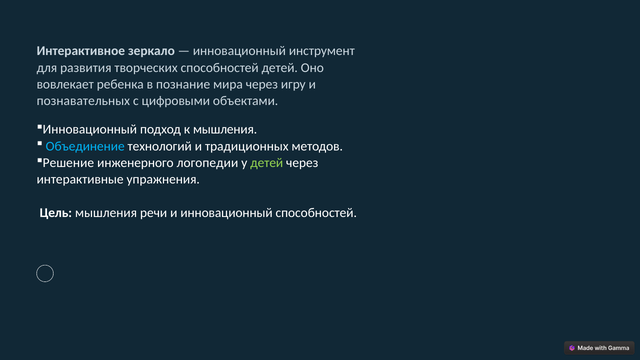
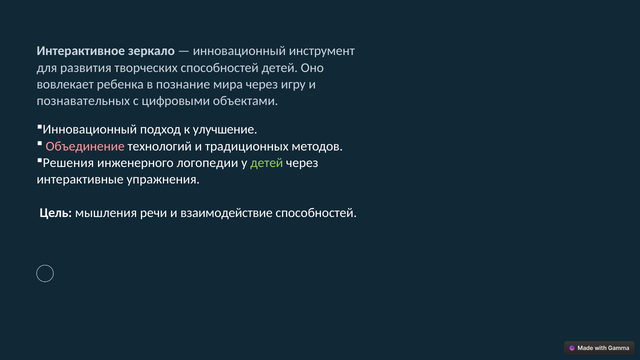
к мышления: мышления -> улучшение
Объединение colour: light blue -> pink
Решение: Решение -> Решения
и инновационный: инновационный -> взаимодействие
